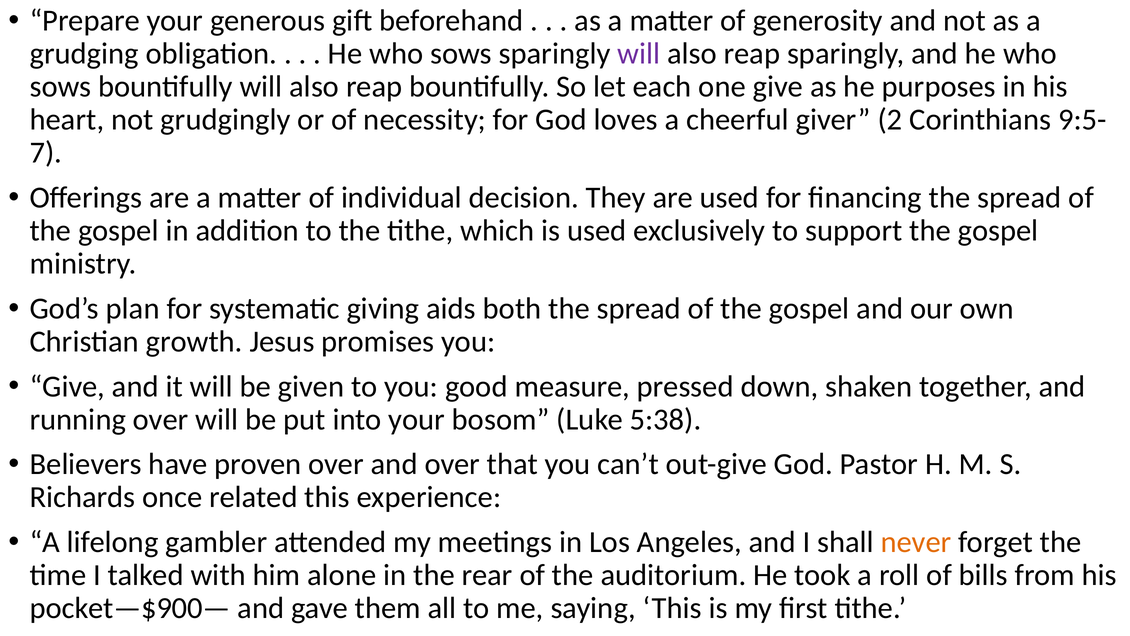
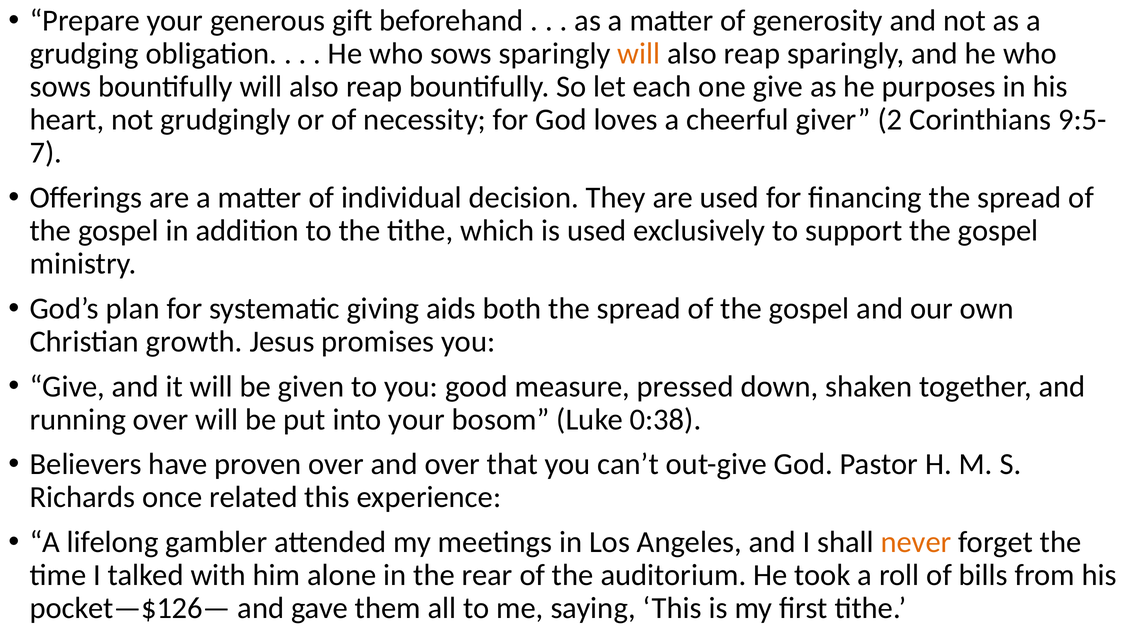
will at (639, 54) colour: purple -> orange
5:38: 5:38 -> 0:38
pocket—$900—: pocket—$900— -> pocket—$126—
